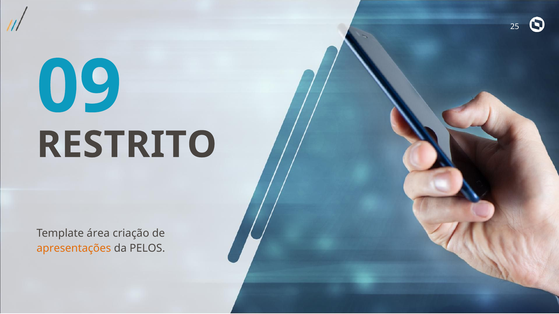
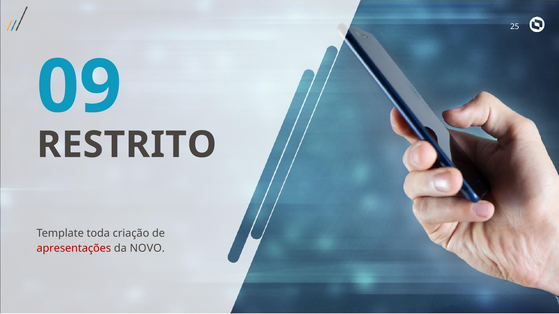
área: área -> toda
apresentações colour: orange -> red
PELOS: PELOS -> NOVO
